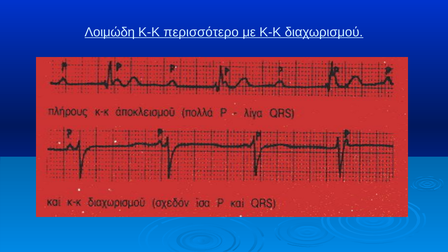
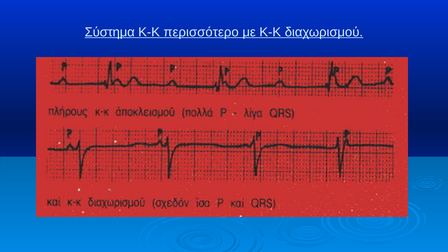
Λοιμώδη: Λοιμώδη -> Σύστημα
